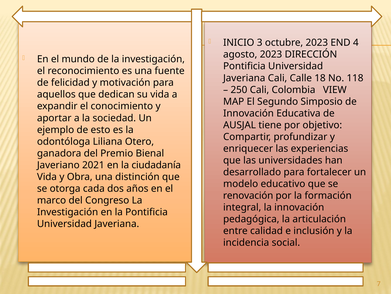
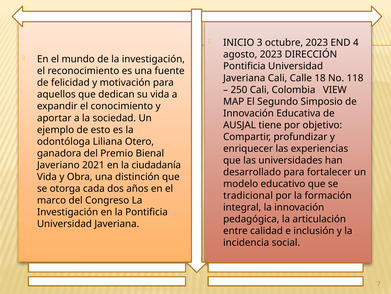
renovación: renovación -> tradicional
